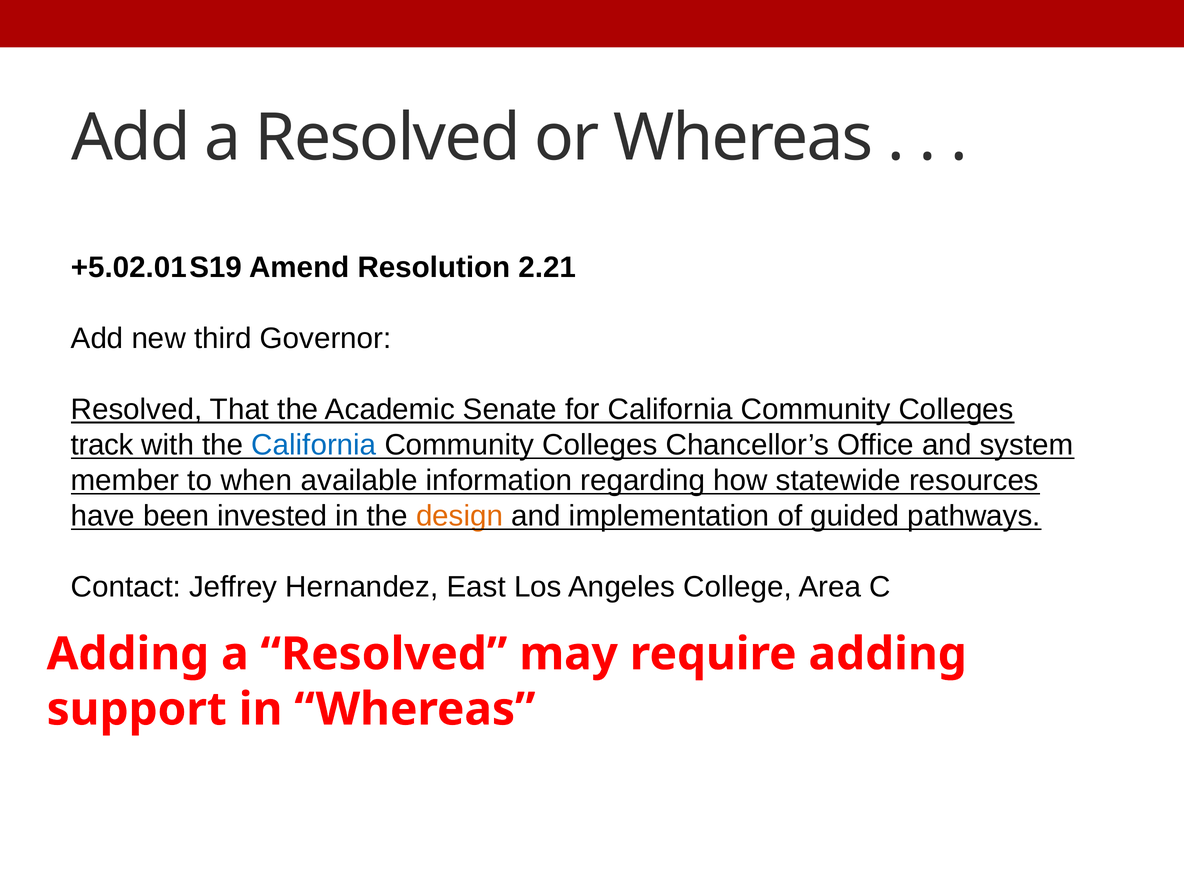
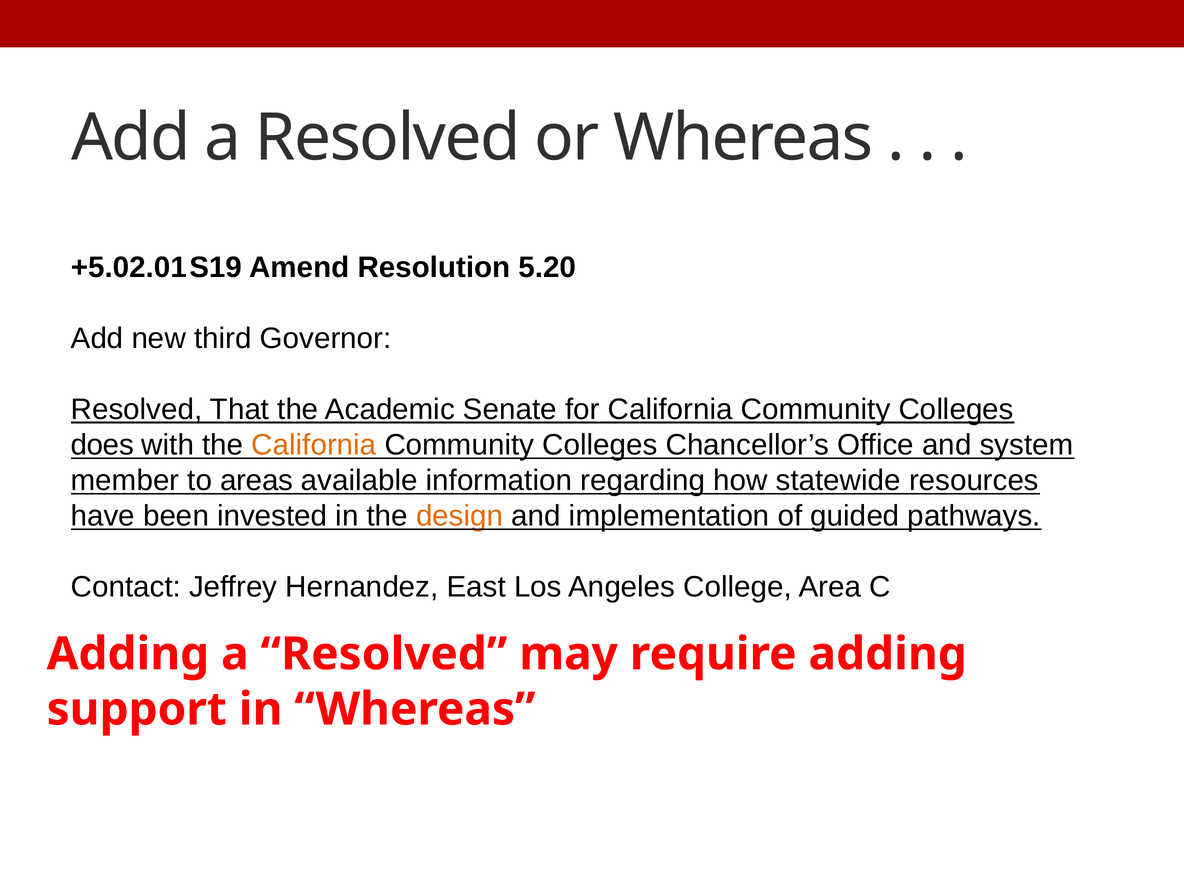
2.21: 2.21 -> 5.20
track: track -> does
California at (314, 445) colour: blue -> orange
when: when -> areas
